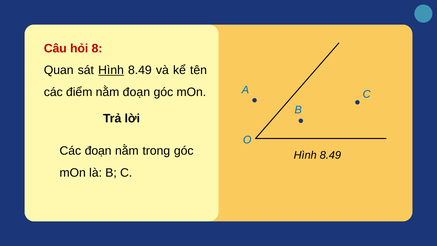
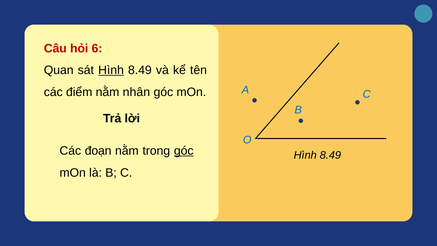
8: 8 -> 6
nằm đoạn: đoạn -> nhân
góc at (184, 151) underline: none -> present
